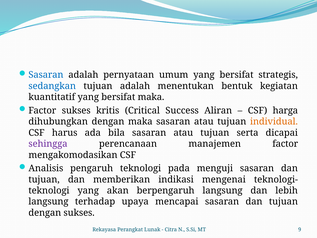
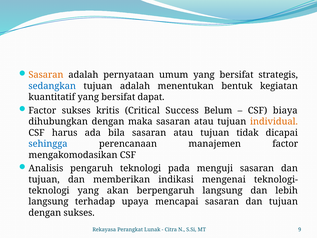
Sasaran at (46, 75) colour: blue -> orange
bersifat maka: maka -> dapat
Aliran: Aliran -> Belum
harga: harga -> biaya
serta: serta -> tidak
sehingga colour: purple -> blue
